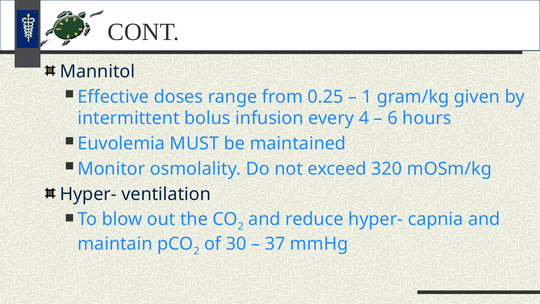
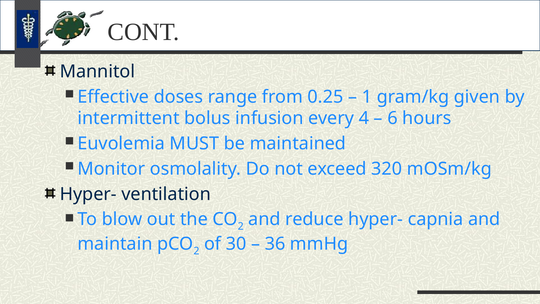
37: 37 -> 36
